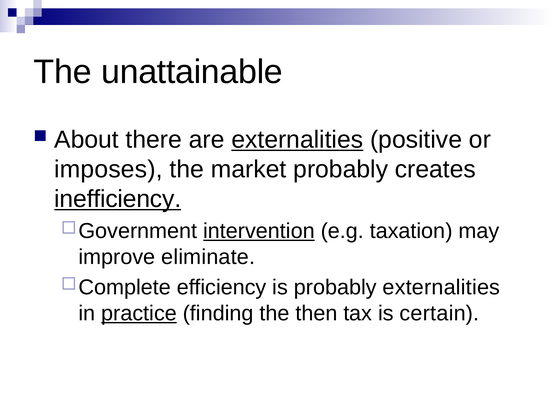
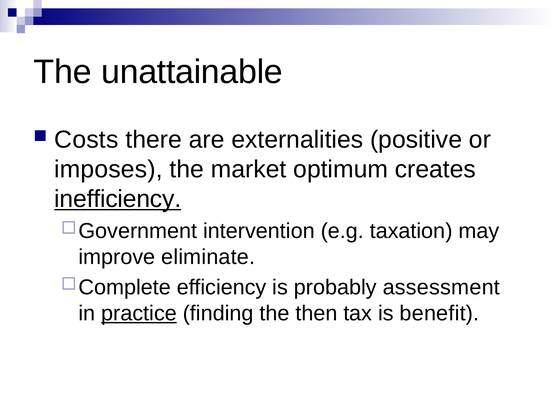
About: About -> Costs
externalities at (297, 140) underline: present -> none
market probably: probably -> optimum
intervention underline: present -> none
probably externalities: externalities -> assessment
certain: certain -> benefit
